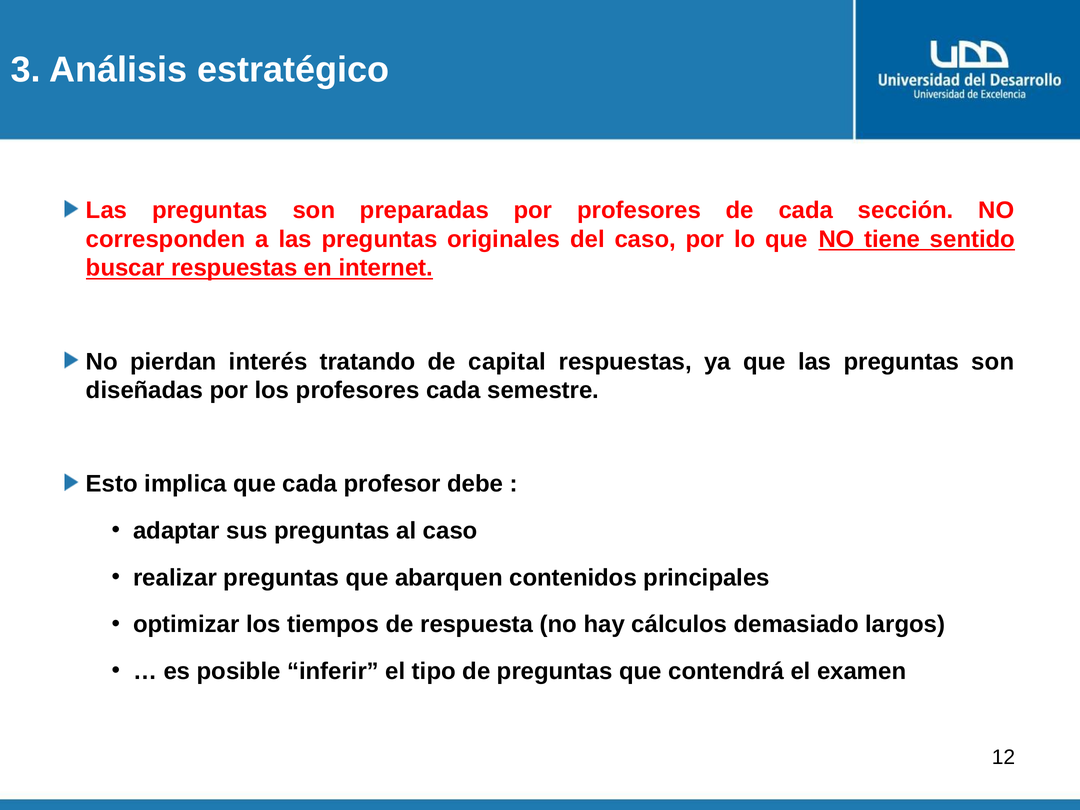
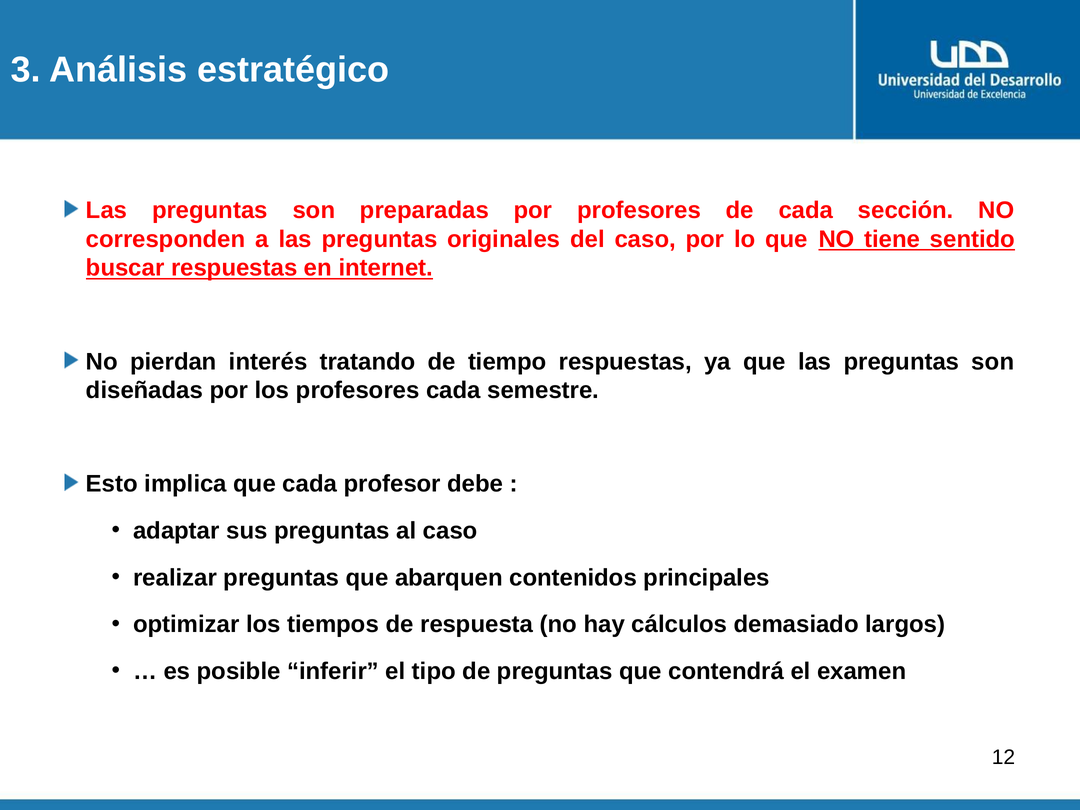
capital: capital -> tiempo
